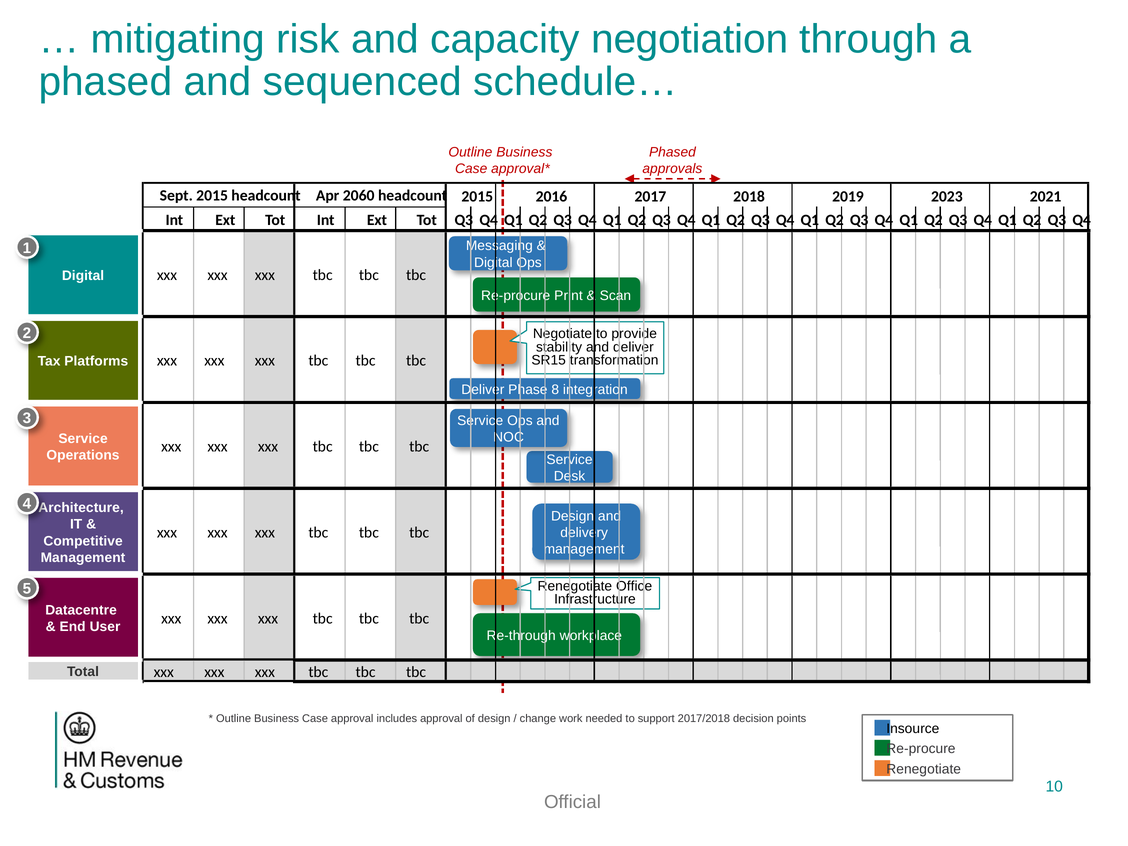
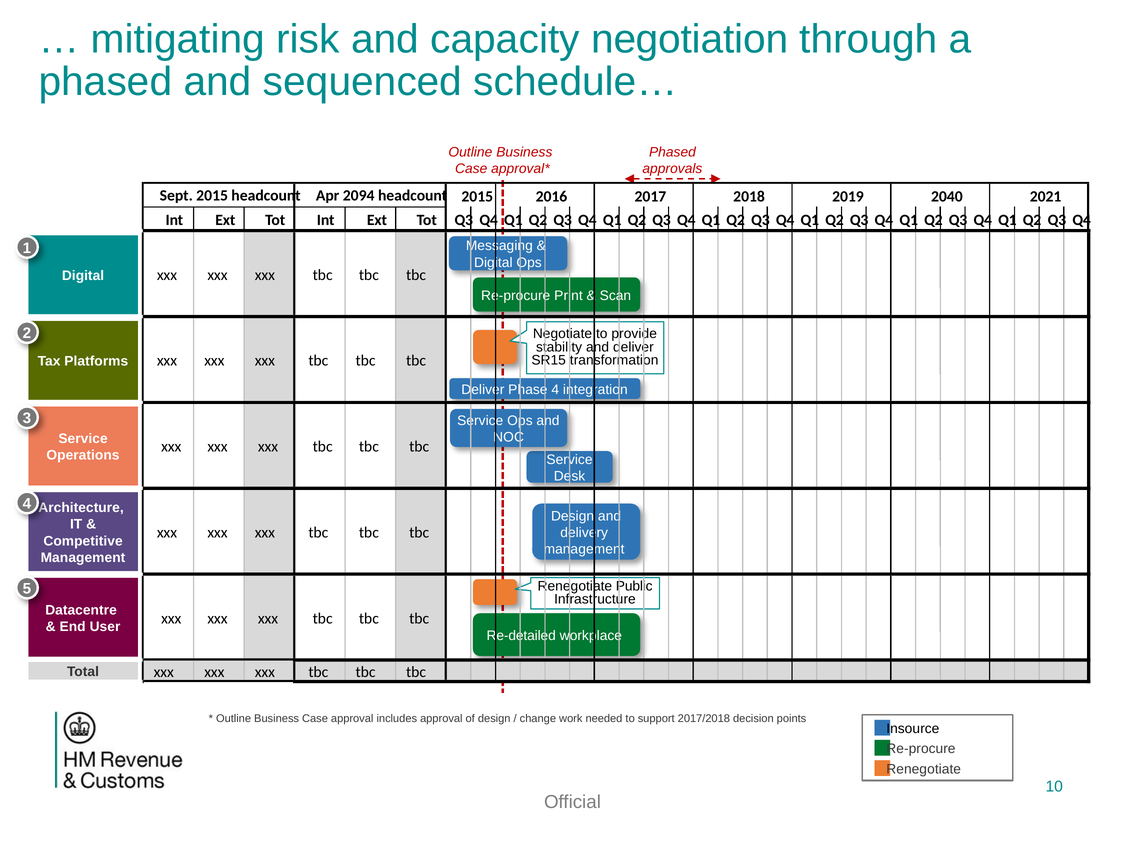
2060: 2060 -> 2094
2023: 2023 -> 2040
Phase 8: 8 -> 4
Office: Office -> Public
Re-through: Re-through -> Re-detailed
